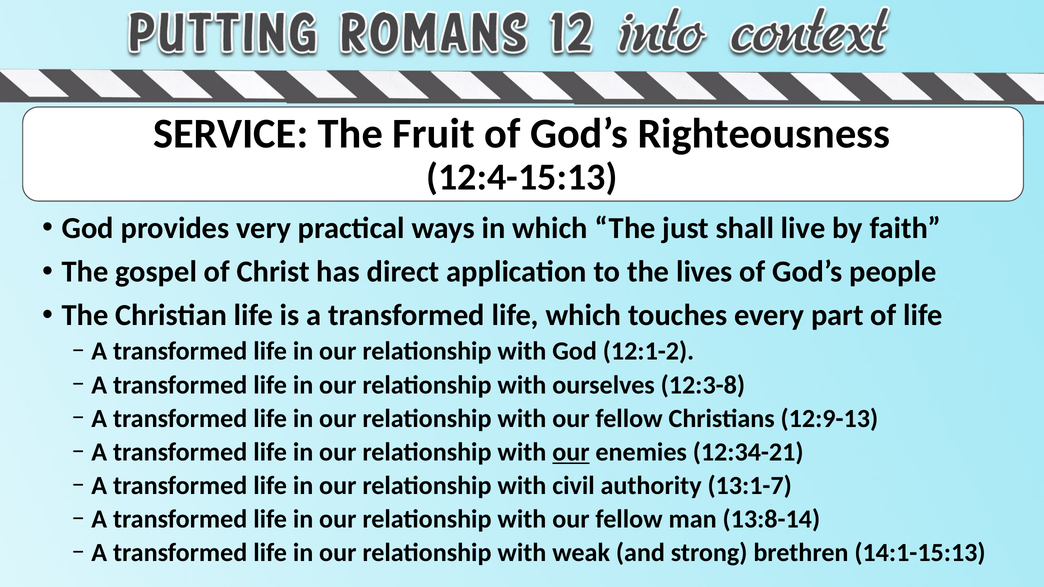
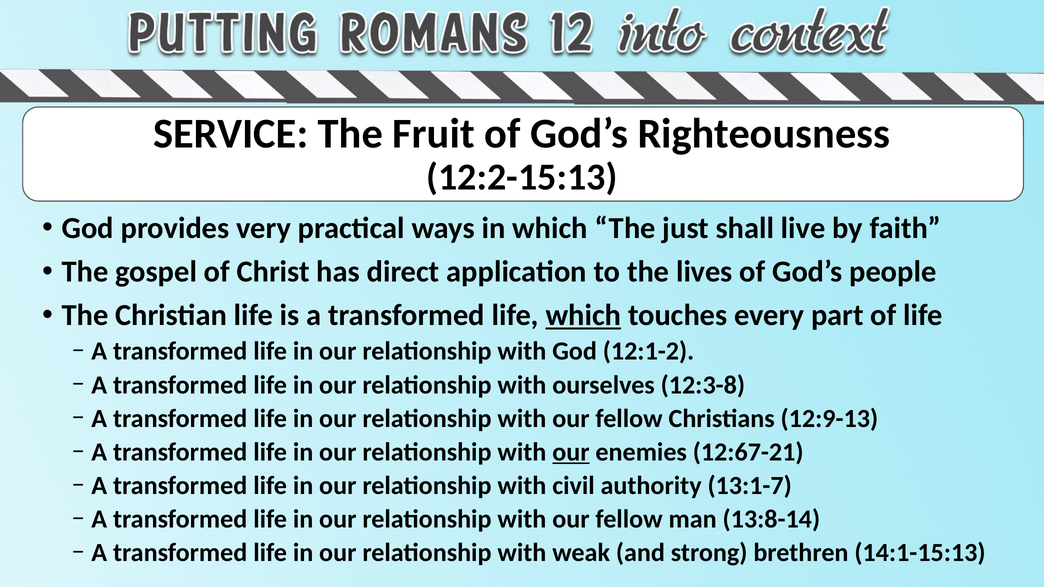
12:4-15:13: 12:4-15:13 -> 12:2-15:13
which at (583, 316) underline: none -> present
12:34-21: 12:34-21 -> 12:67-21
